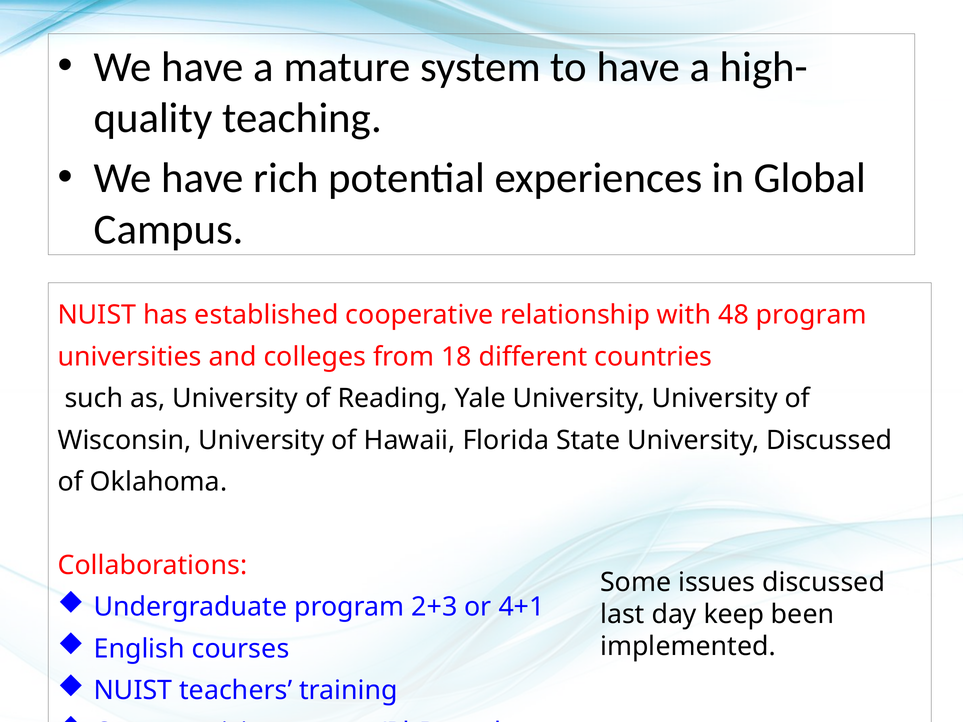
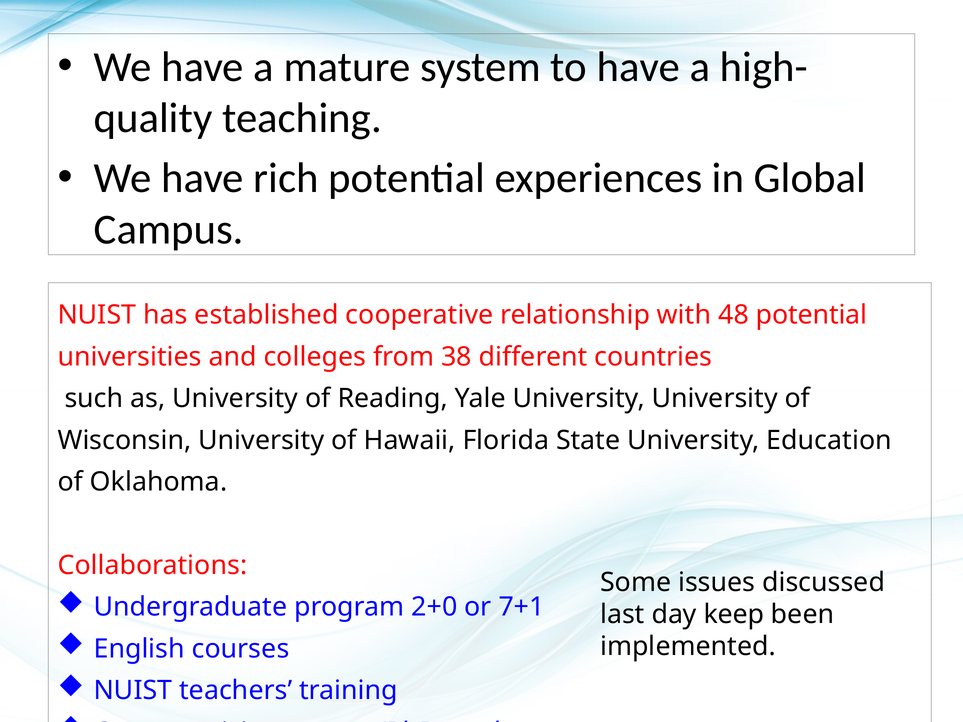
48 program: program -> potential
18: 18 -> 38
University Discussed: Discussed -> Education
2+3: 2+3 -> 2+0
4+1: 4+1 -> 7+1
